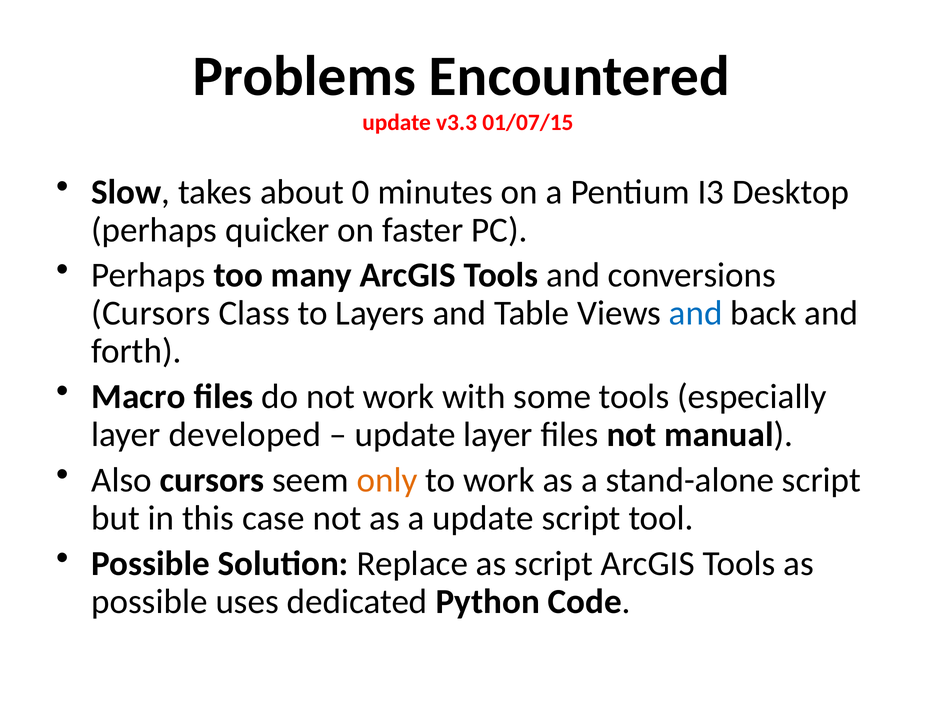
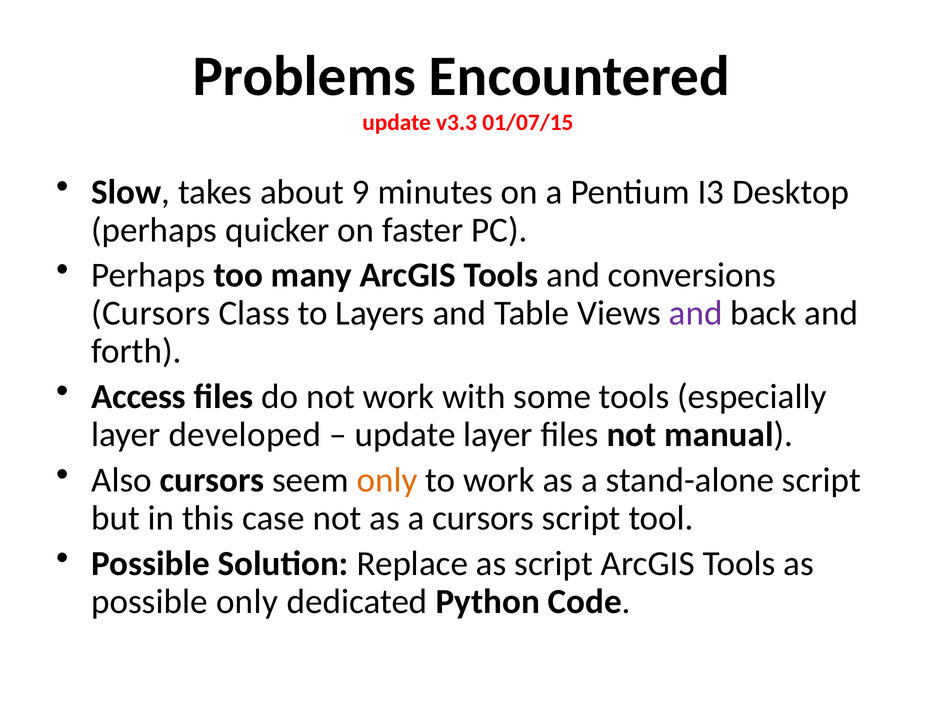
0: 0 -> 9
and at (696, 313) colour: blue -> purple
Macro: Macro -> Access
a update: update -> cursors
possible uses: uses -> only
